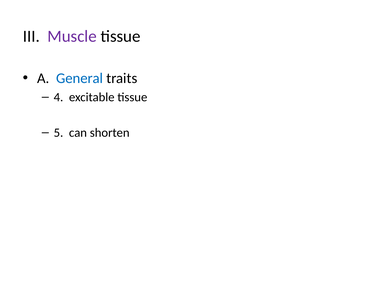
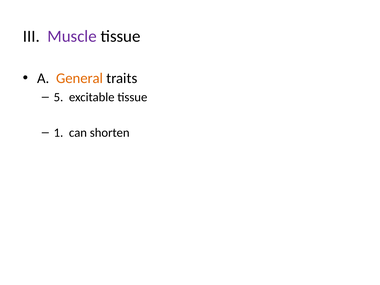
General colour: blue -> orange
4: 4 -> 5
5: 5 -> 1
